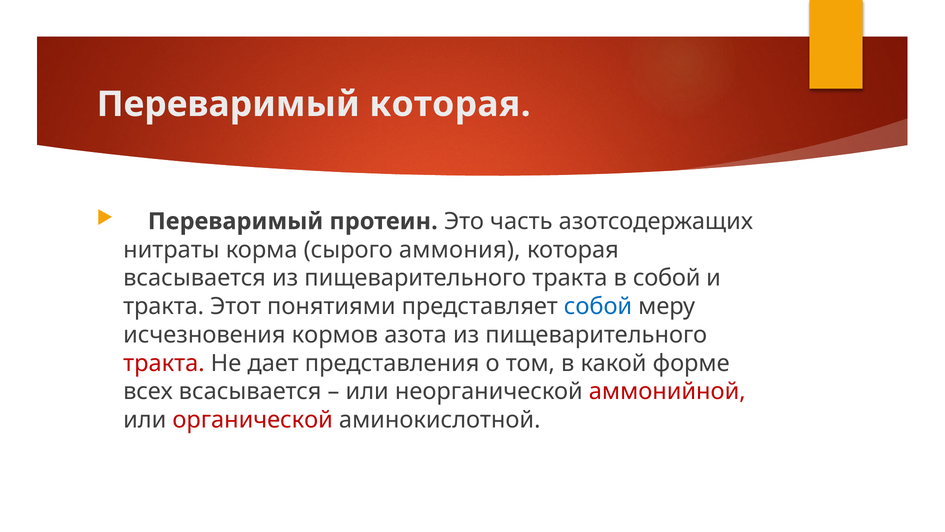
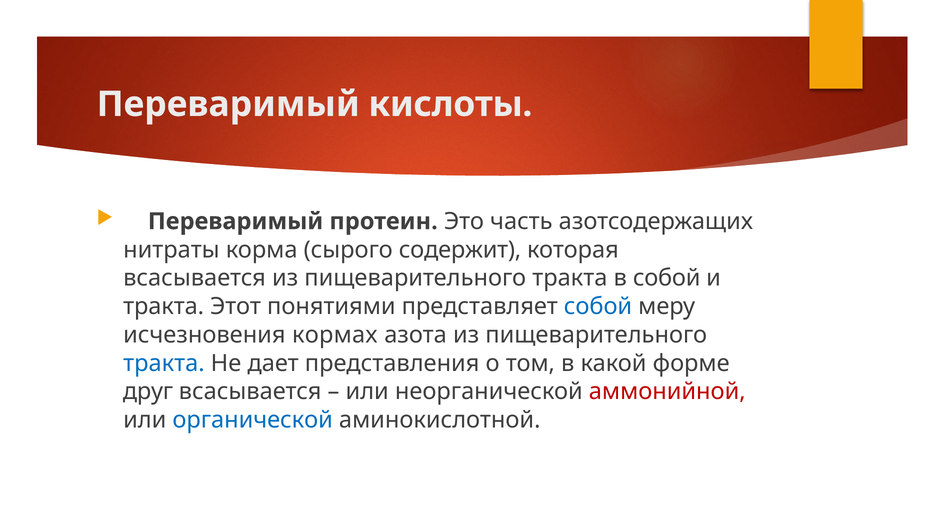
Переваримый которая: которая -> кислоты
аммония: аммония -> содержит
кормов: кормов -> кормах
тракта at (164, 363) colour: red -> blue
всех: всех -> друг
органической colour: red -> blue
